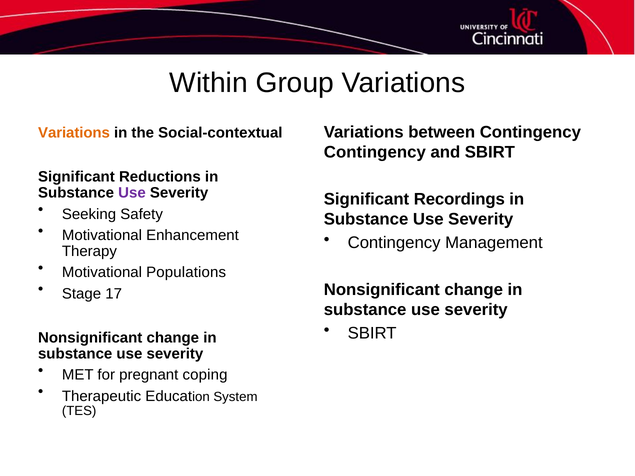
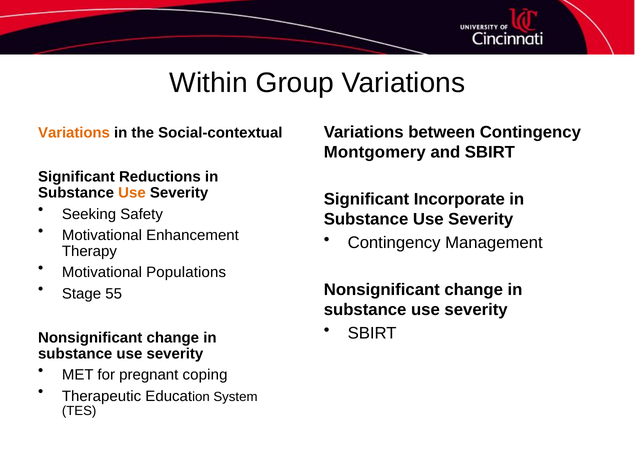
Contingency at (375, 152): Contingency -> Montgomery
Use at (132, 193) colour: purple -> orange
Recordings: Recordings -> Incorporate
17: 17 -> 55
